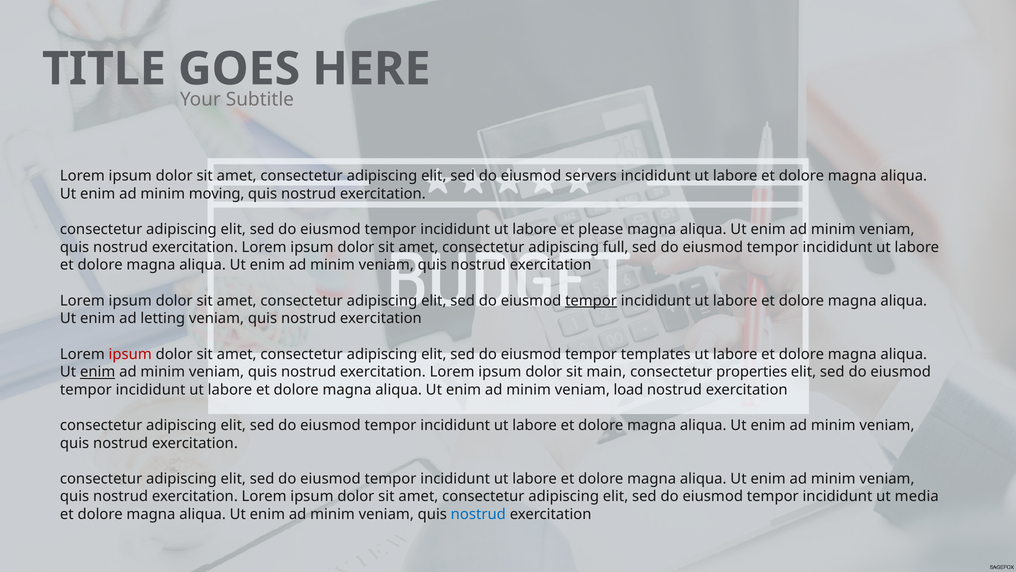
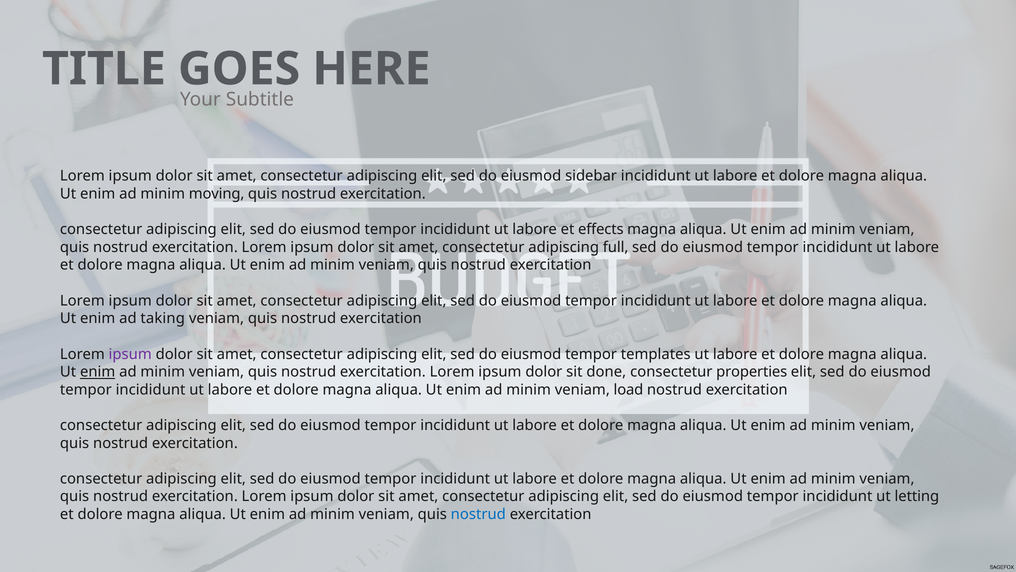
servers: servers -> sidebar
please: please -> effects
tempor at (591, 300) underline: present -> none
letting: letting -> taking
ipsum at (130, 354) colour: red -> purple
main: main -> done
media: media -> letting
